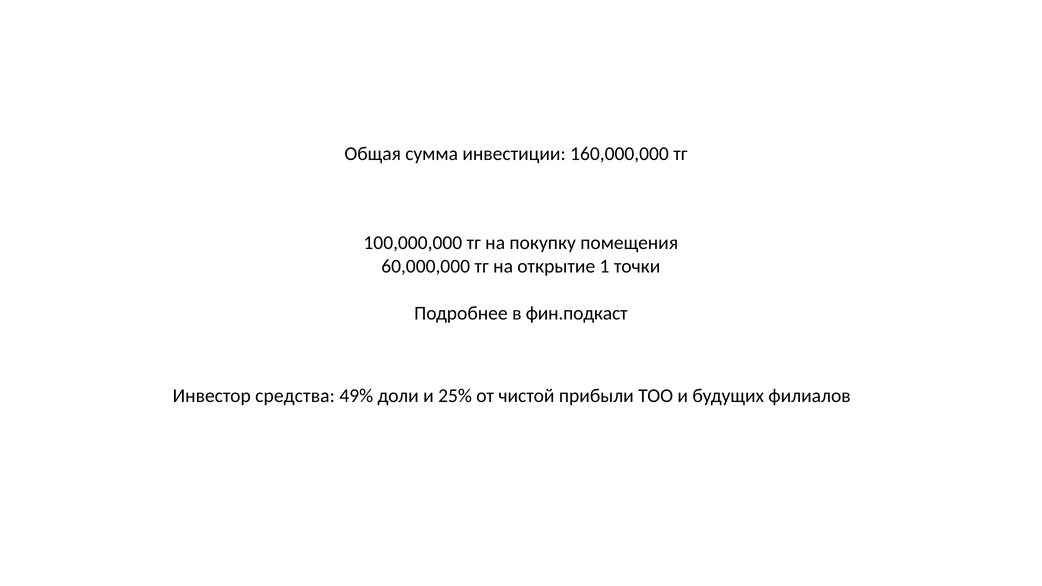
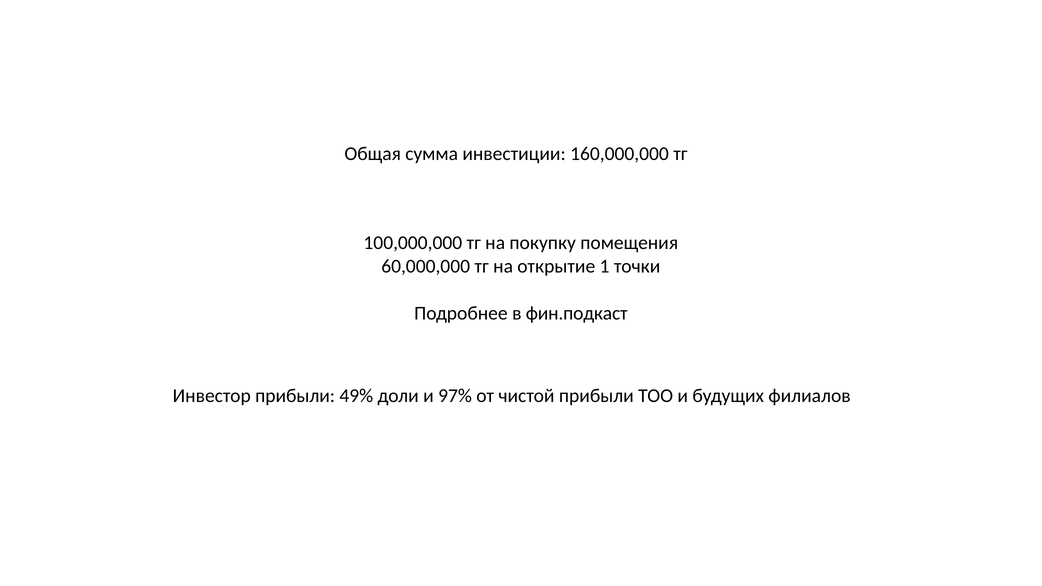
Инвестор средства: средства -> прибыли
25%: 25% -> 97%
